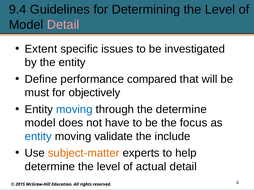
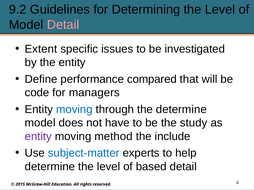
9.4: 9.4 -> 9.2
must: must -> code
objectively: objectively -> managers
focus: focus -> study
entity at (38, 137) colour: blue -> purple
validate: validate -> method
subject-matter colour: orange -> blue
actual: actual -> based
